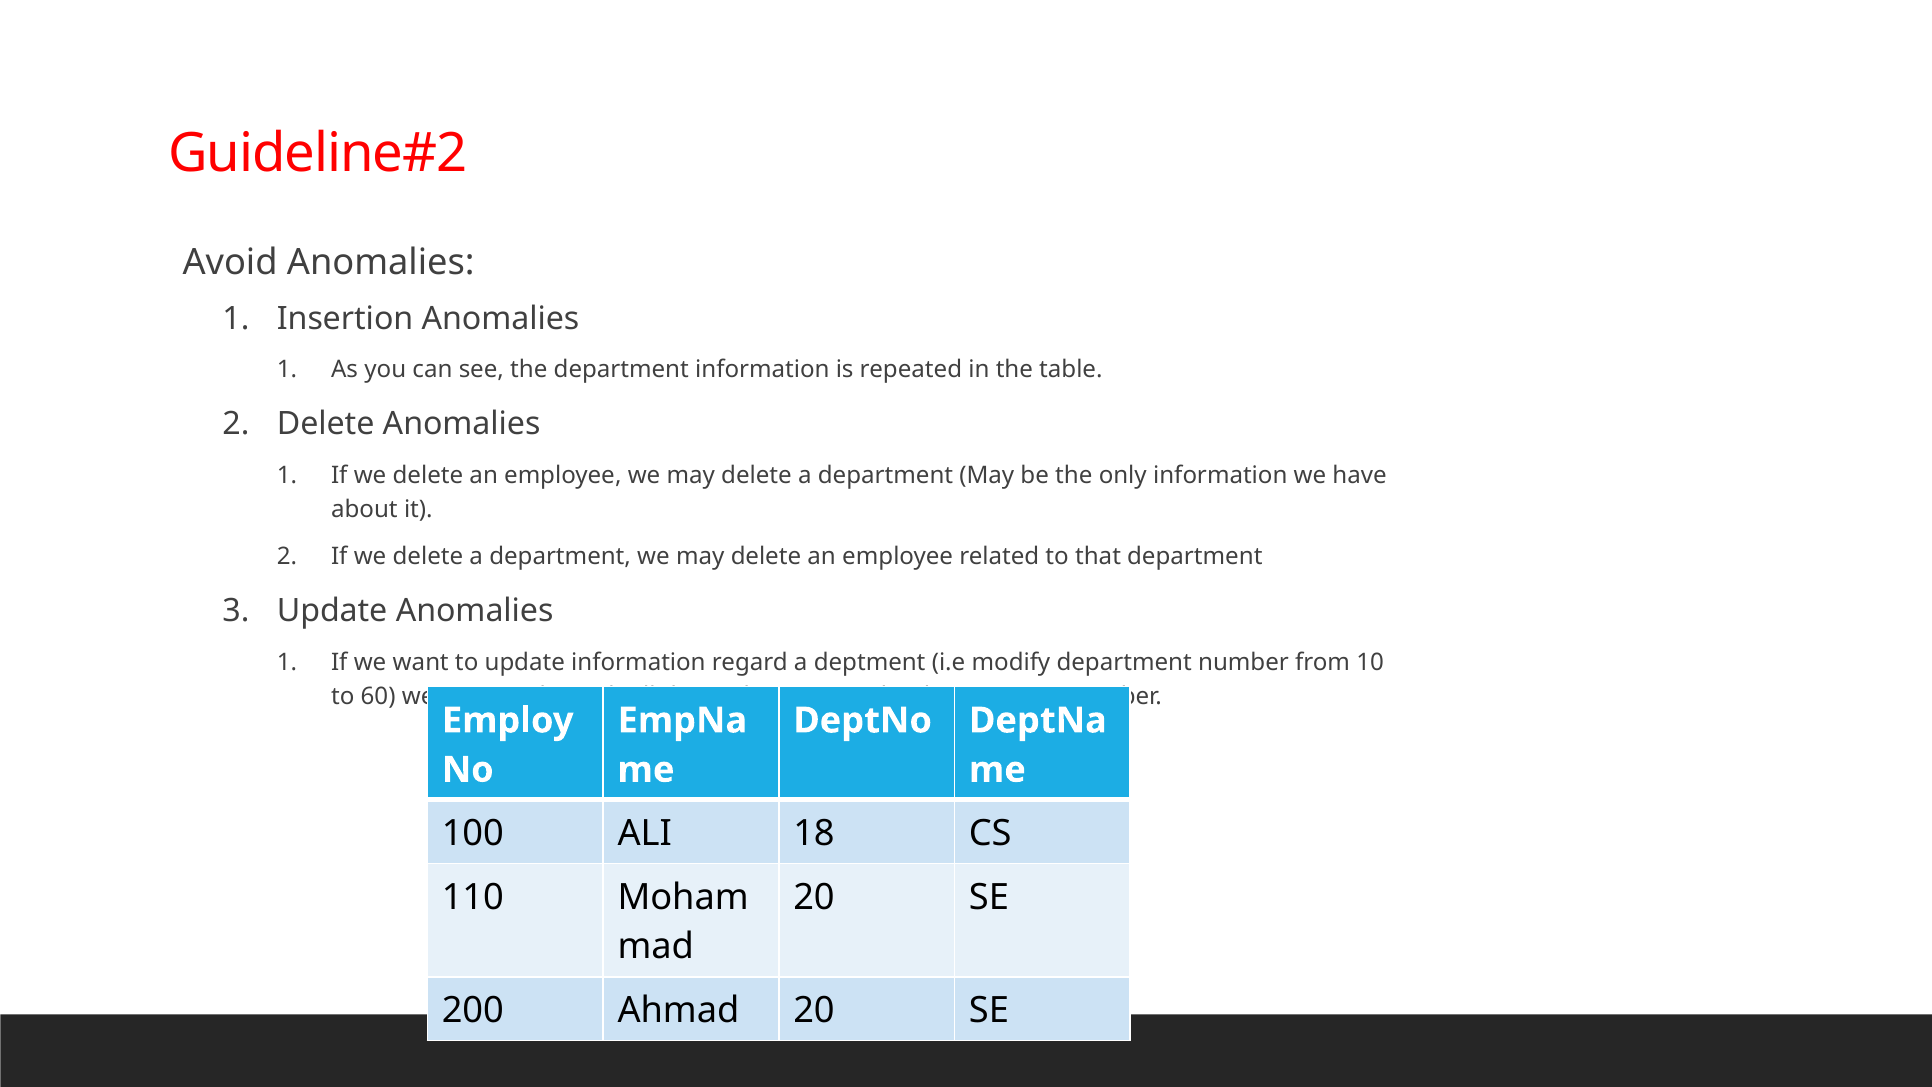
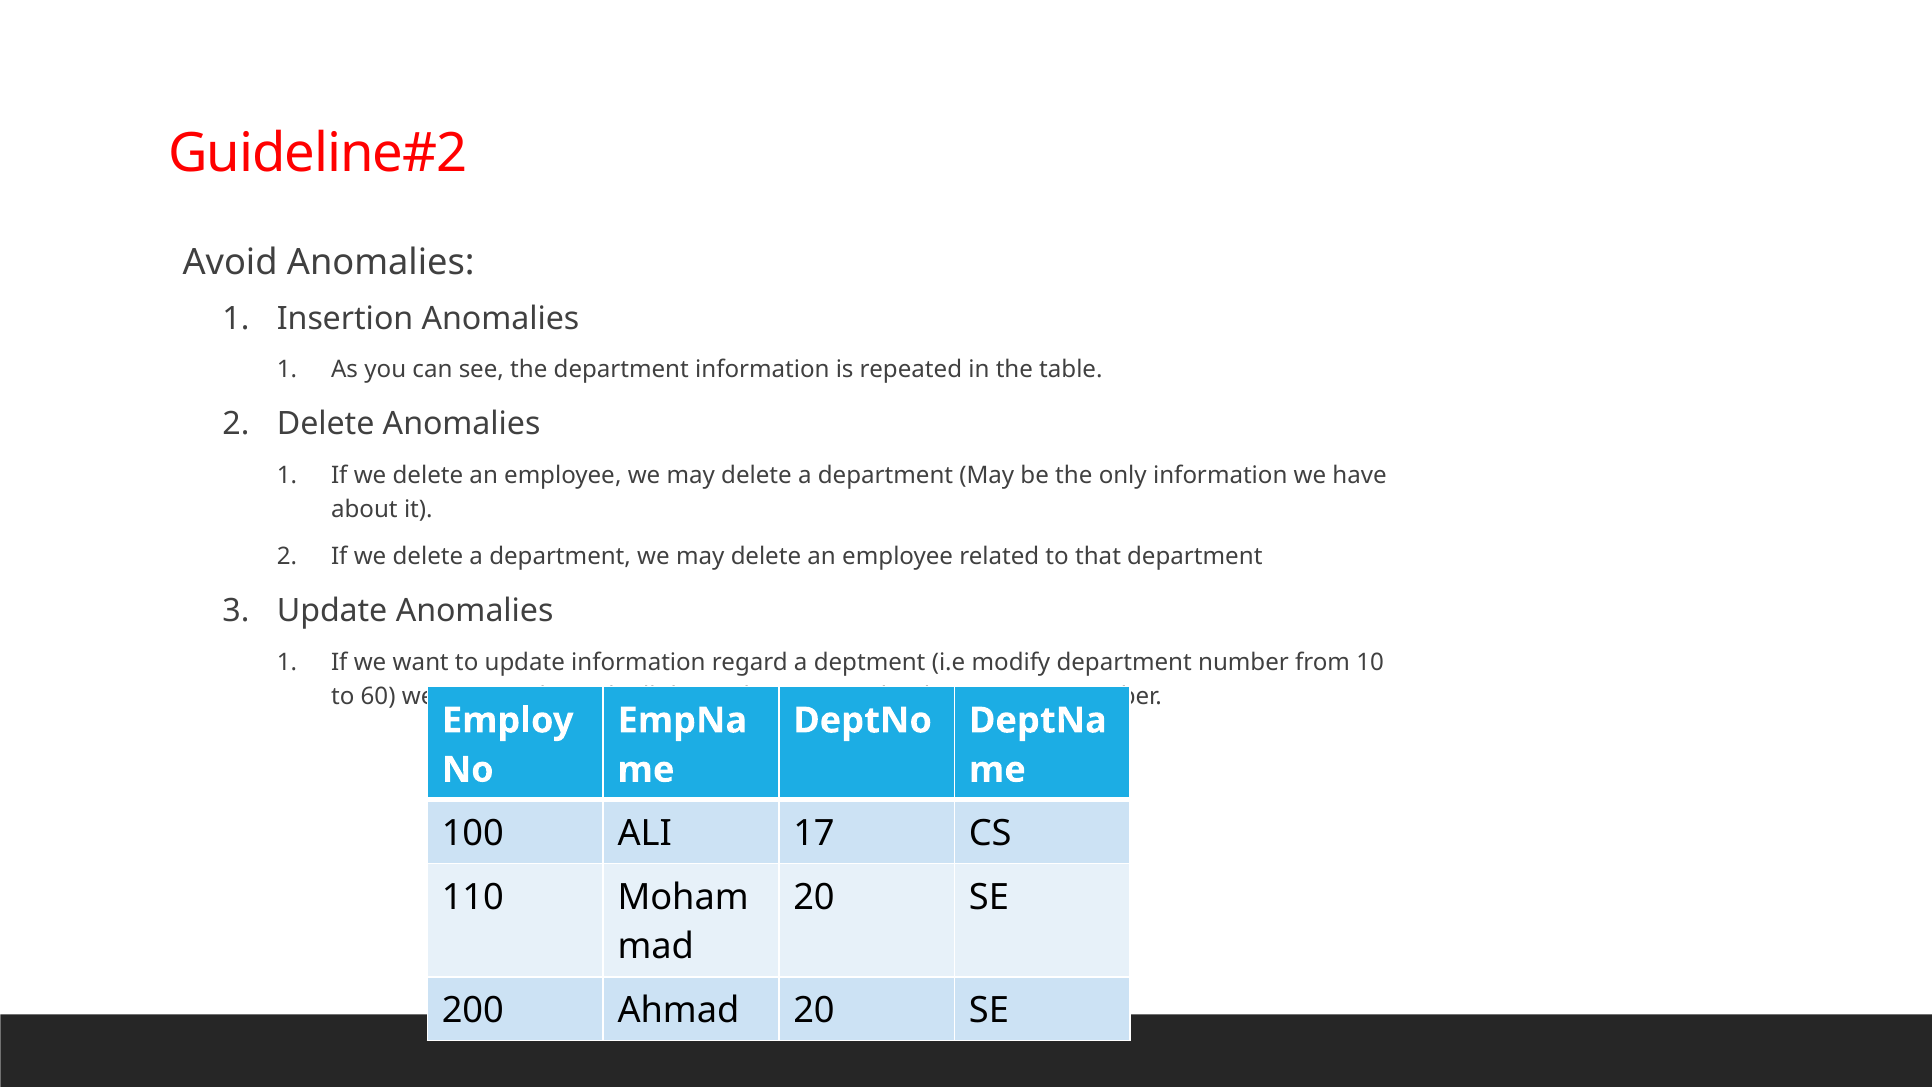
18: 18 -> 17
